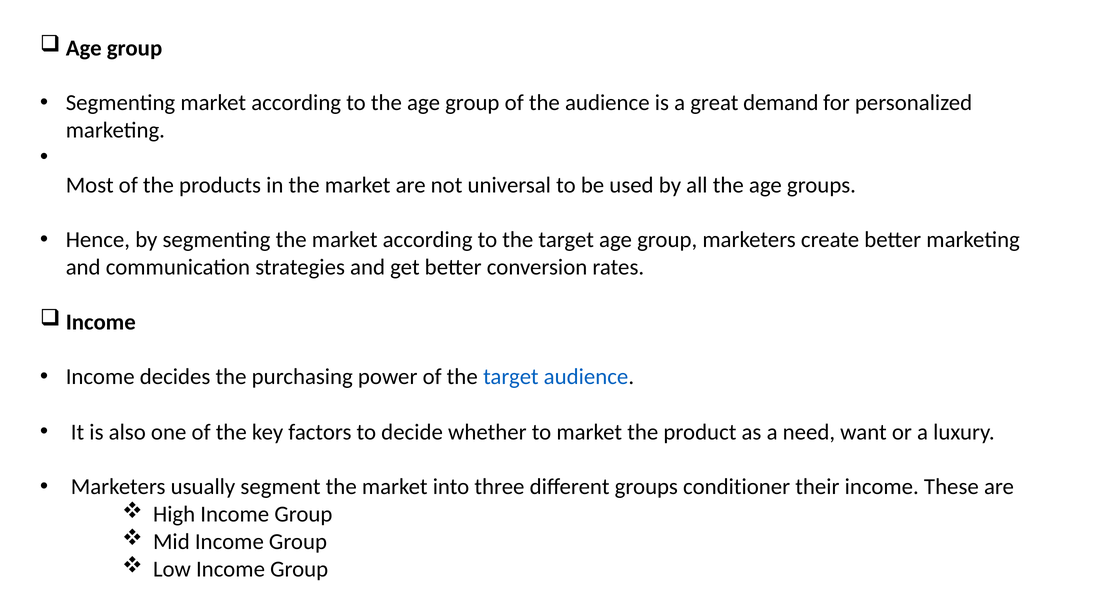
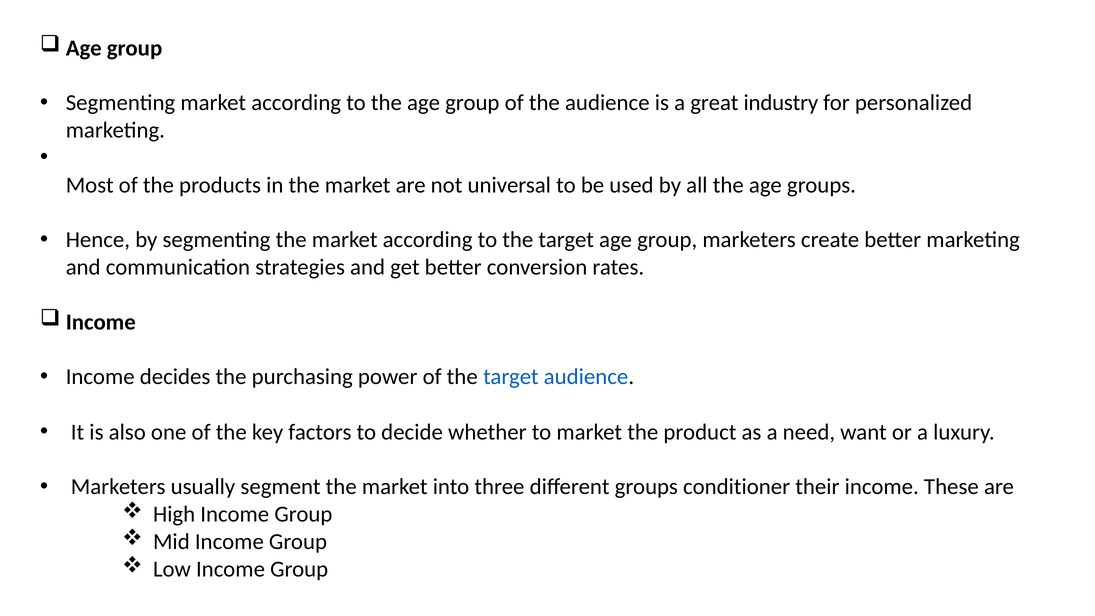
demand: demand -> industry
